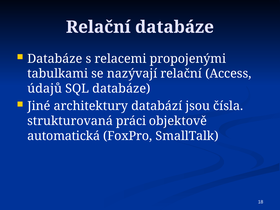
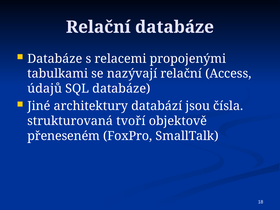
práci: práci -> tvoří
automatická: automatická -> přeneseném
